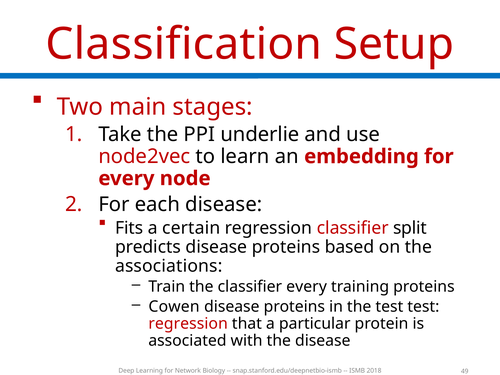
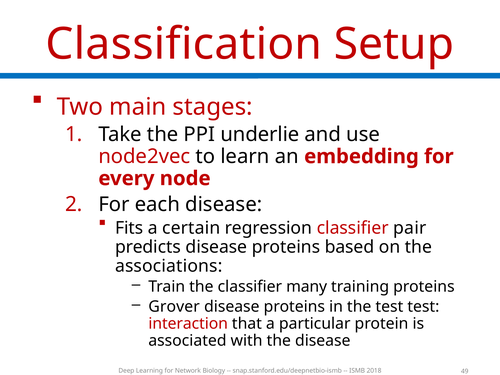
split: split -> pair
classifier every: every -> many
Cowen: Cowen -> Grover
regression at (188, 324): regression -> interaction
